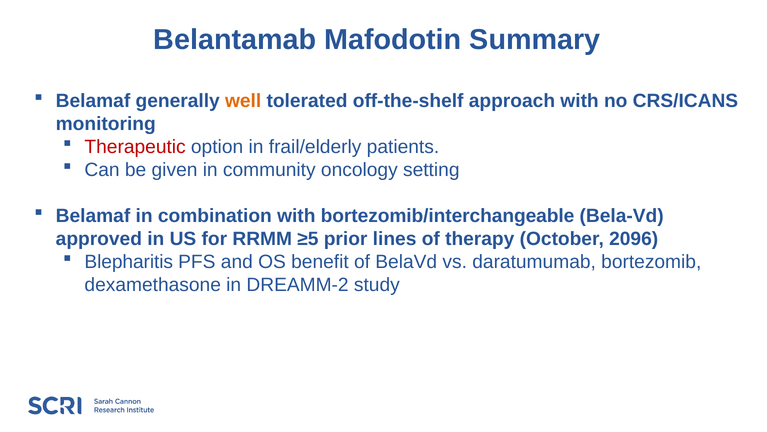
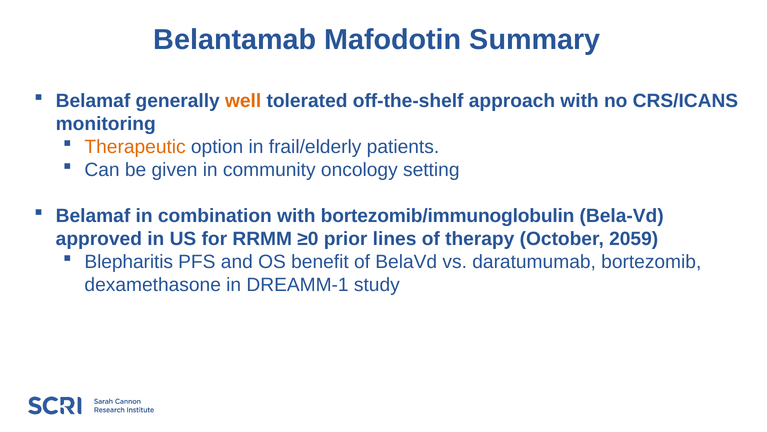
Therapeutic colour: red -> orange
bortezomib/interchangeable: bortezomib/interchangeable -> bortezomib/immunoglobulin
≥5: ≥5 -> ≥0
2096: 2096 -> 2059
DREAMM-2: DREAMM-2 -> DREAMM-1
